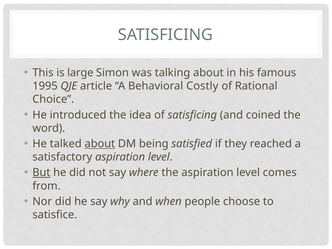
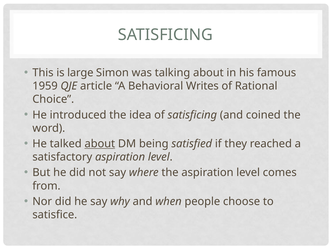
1995: 1995 -> 1959
Costly: Costly -> Writes
But underline: present -> none
